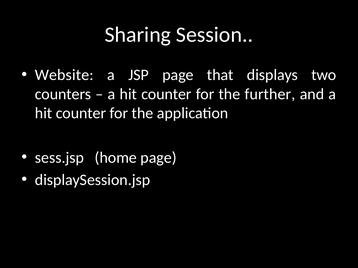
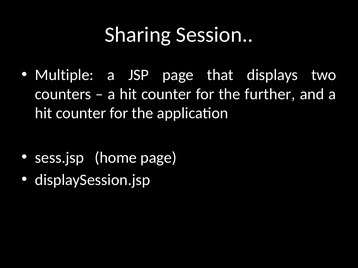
Website: Website -> Multiple
